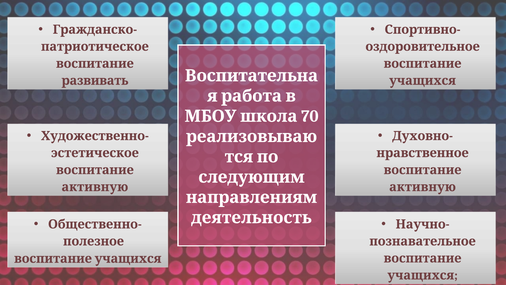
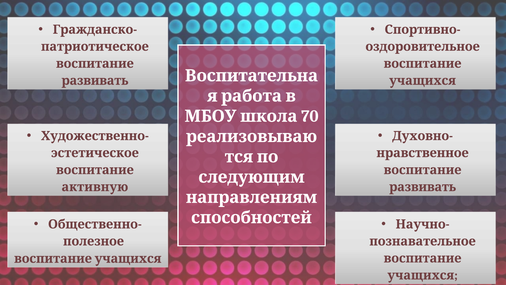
активную at (423, 187): активную -> развивать
деятельность: деятельность -> способностей
